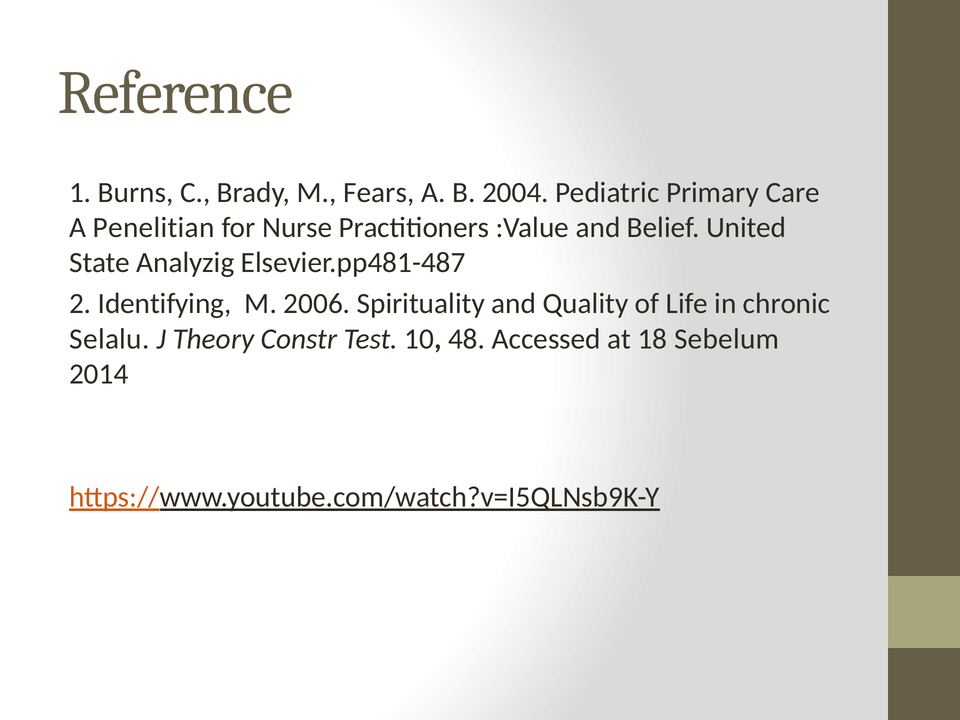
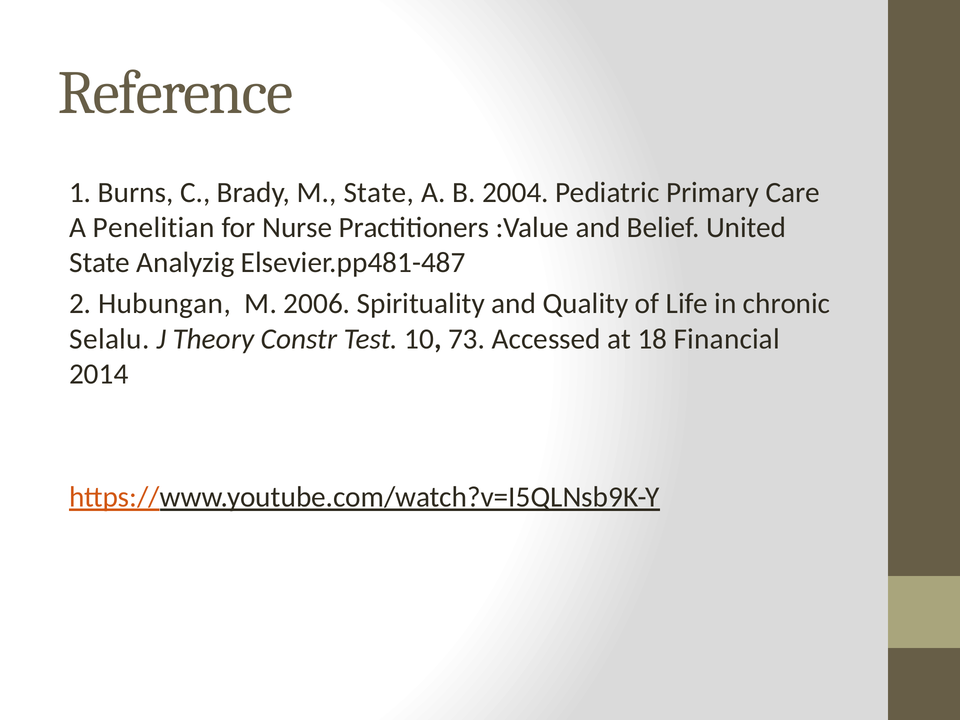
M Fears: Fears -> State
Identifying: Identifying -> Hubungan
48: 48 -> 73
Sebelum: Sebelum -> Financial
